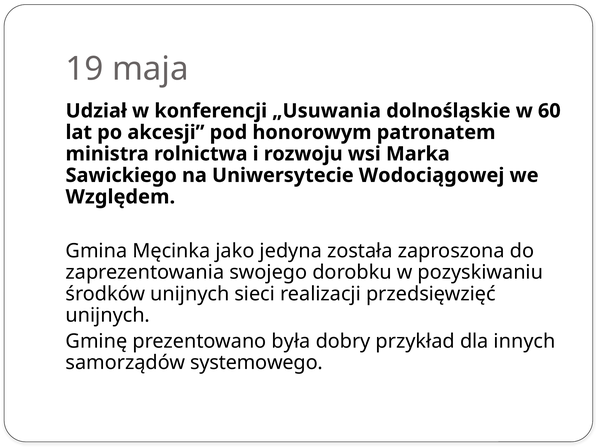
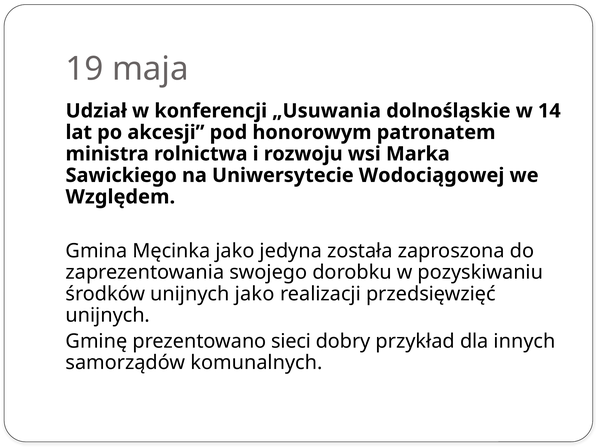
60: 60 -> 14
unijnych sieci: sieci -> jako
była: była -> sieci
systemowego: systemowego -> komunalnych
